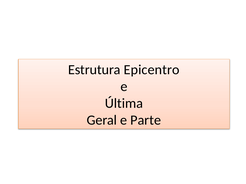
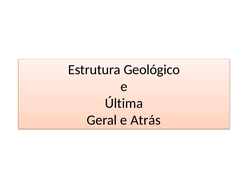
Epicentro: Epicentro -> Geológico
Parte: Parte -> Atrás
